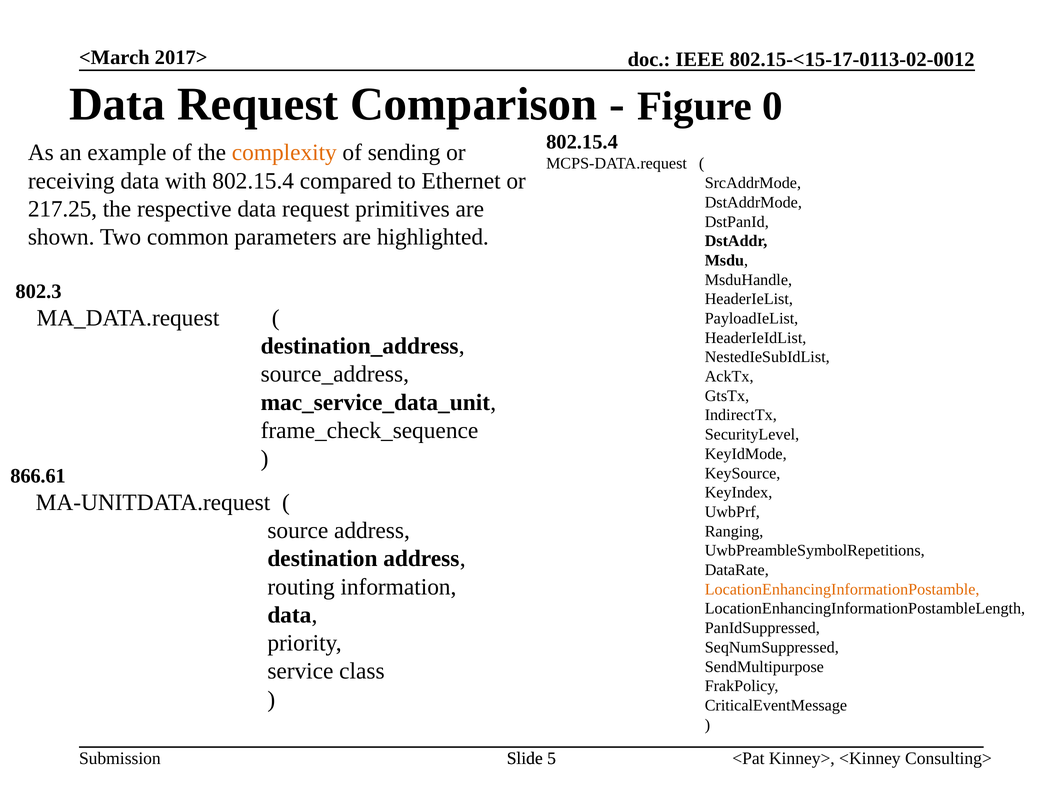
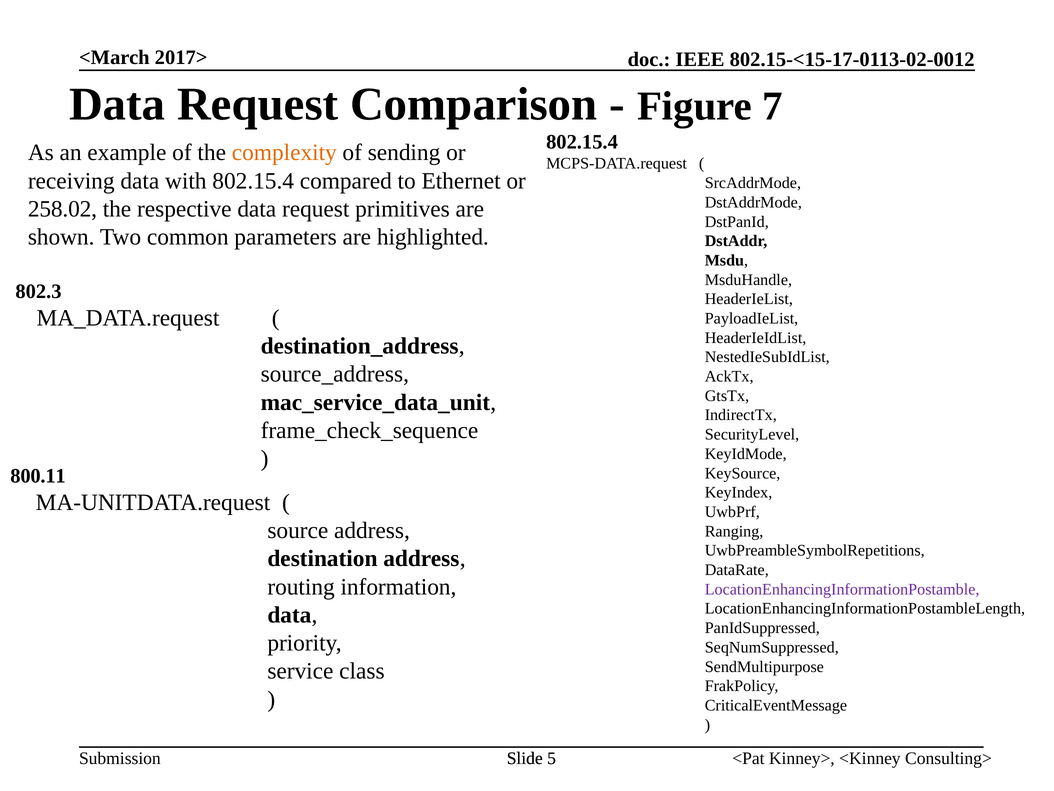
0: 0 -> 7
217.25: 217.25 -> 258.02
866.61: 866.61 -> 800.11
LocationEnhancingInformationPostamble colour: orange -> purple
